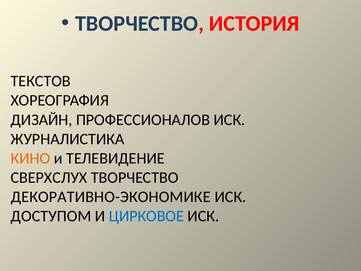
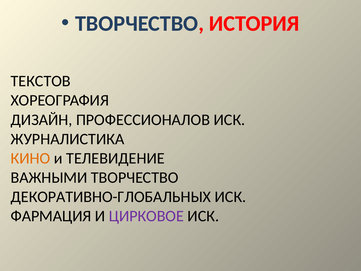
СВЕРХСЛУХ: СВЕРХСЛУХ -> ВАЖНЫМИ
ДЕКОРАТИВНО-ЭКОНОМИКЕ: ДЕКОРАТИВНО-ЭКОНОМИКЕ -> ДЕКОРАТИВНО-ГЛОБАЛЬНЫХ
ДОСТУПОМ: ДОСТУПОМ -> ФАРМАЦИЯ
ЦИРКОВОЕ colour: blue -> purple
